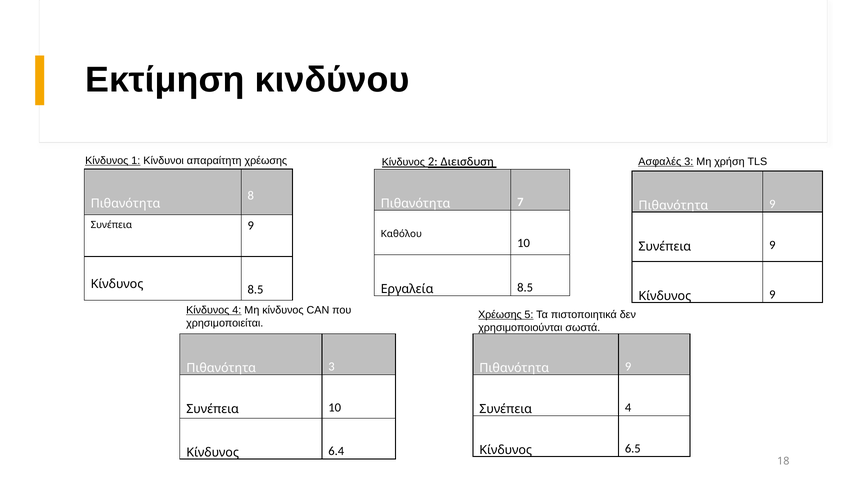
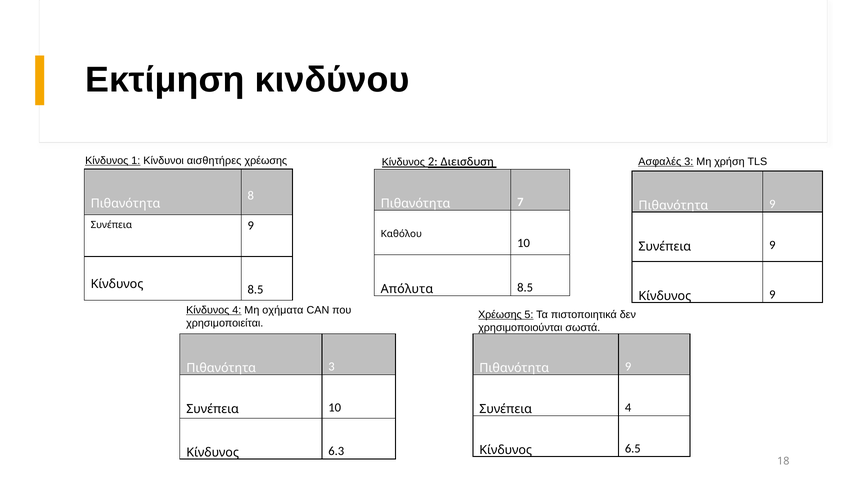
απαραίτητη: απαραίτητη -> αισθητήρες
Εργαλεία: Εργαλεία -> Απόλυτα
Μη κίνδυνος: κίνδυνος -> οχήματα
6.4: 6.4 -> 6.3
